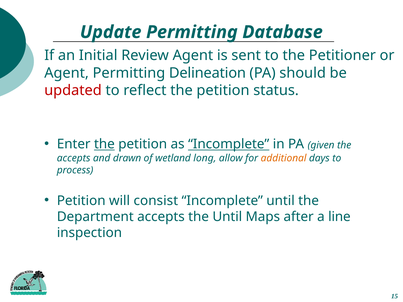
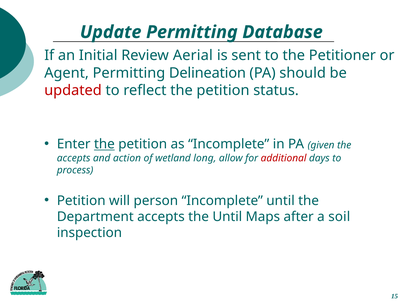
Review Agent: Agent -> Aerial
Incomplete at (229, 144) underline: present -> none
drawn: drawn -> action
additional colour: orange -> red
consist: consist -> person
line: line -> soil
